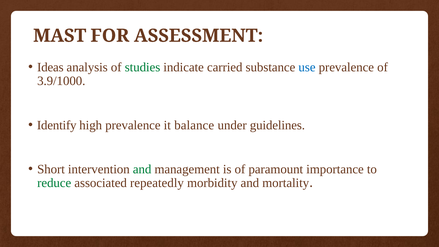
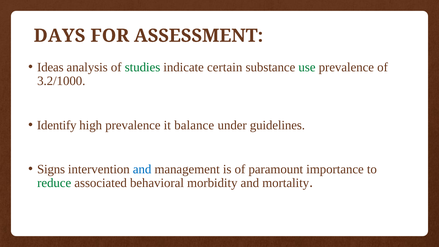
MAST: MAST -> DAYS
carried: carried -> certain
use colour: blue -> green
3.9/1000: 3.9/1000 -> 3.2/1000
Short: Short -> Signs
and at (142, 169) colour: green -> blue
repeatedly: repeatedly -> behavioral
